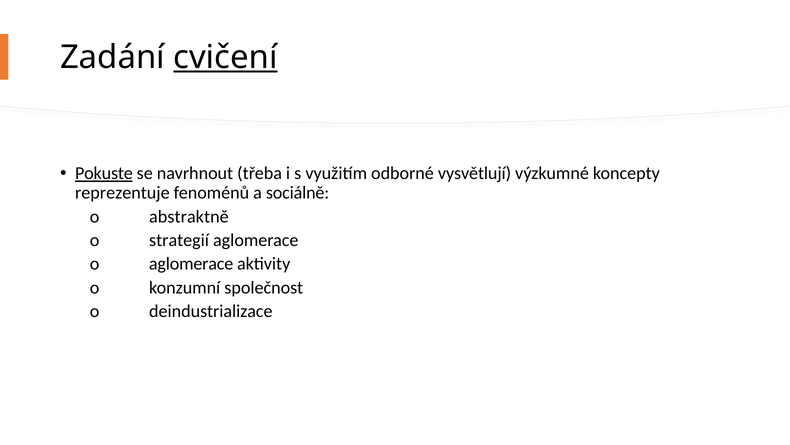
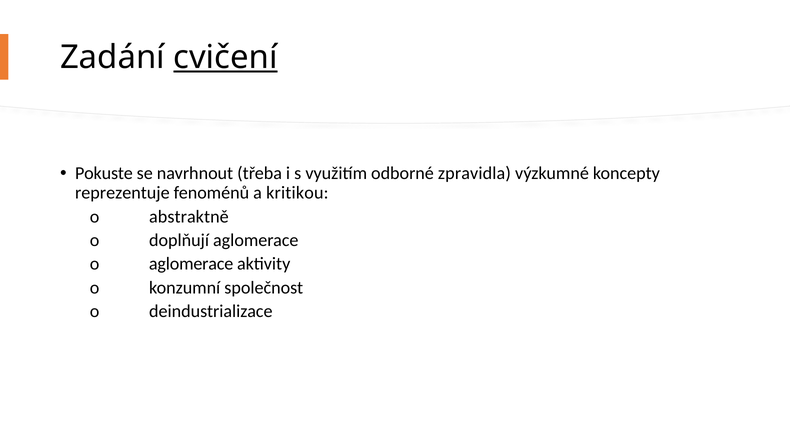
Pokuste underline: present -> none
vysvětlují: vysvětlují -> zpravidla
sociálně: sociálně -> kritikou
strategií: strategií -> doplňují
